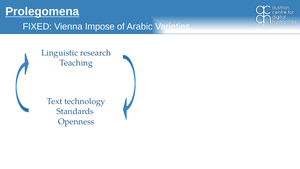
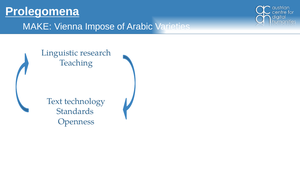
FIXED: FIXED -> MAKE
